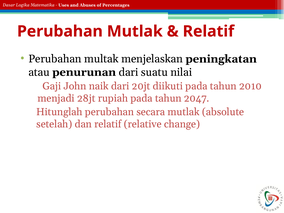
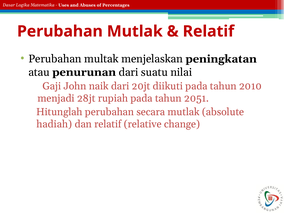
2047: 2047 -> 2051
setelah: setelah -> hadiah
